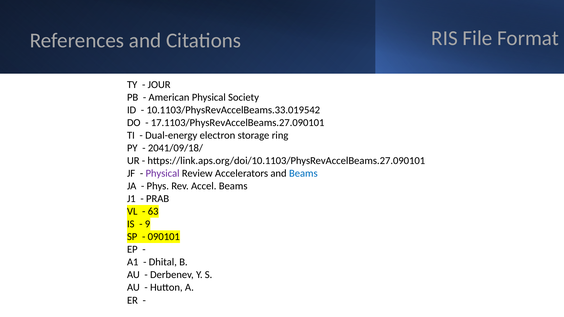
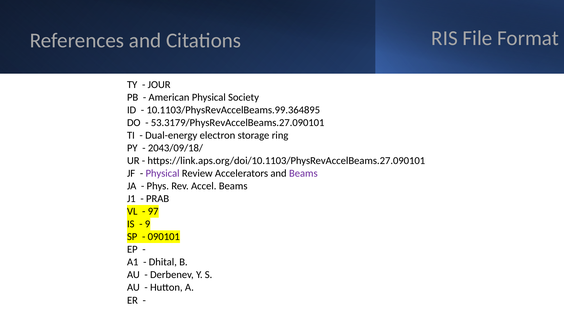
10.1103/PhysRevAccelBeams.33.019542: 10.1103/PhysRevAccelBeams.33.019542 -> 10.1103/PhysRevAccelBeams.99.364895
17.1103/PhysRevAccelBeams.27.090101: 17.1103/PhysRevAccelBeams.27.090101 -> 53.3179/PhysRevAccelBeams.27.090101
2041/09/18/: 2041/09/18/ -> 2043/09/18/
Beams at (303, 174) colour: blue -> purple
63: 63 -> 97
